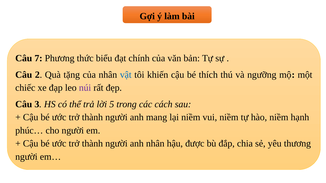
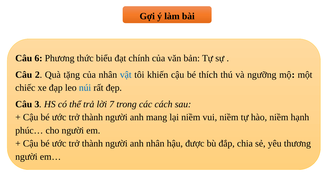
7: 7 -> 6
núi colour: purple -> blue
5: 5 -> 7
